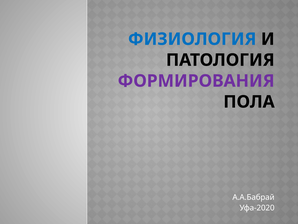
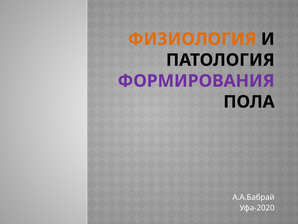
ФИЗИОЛОГИЯ colour: blue -> orange
